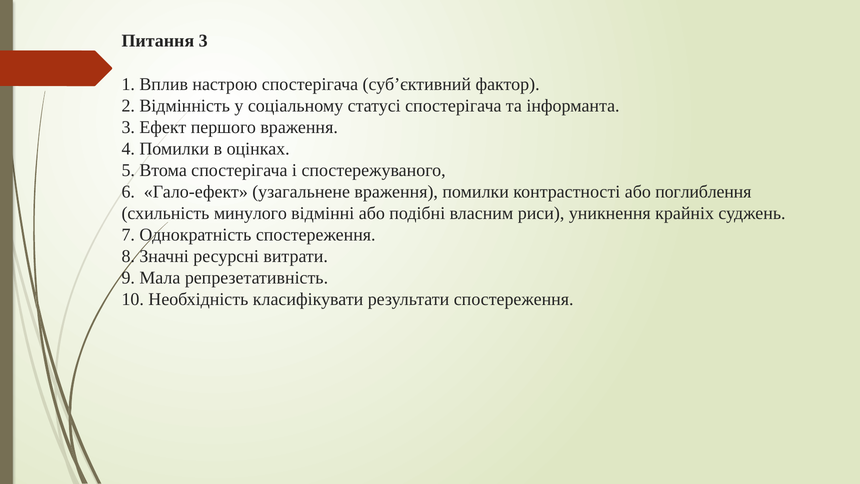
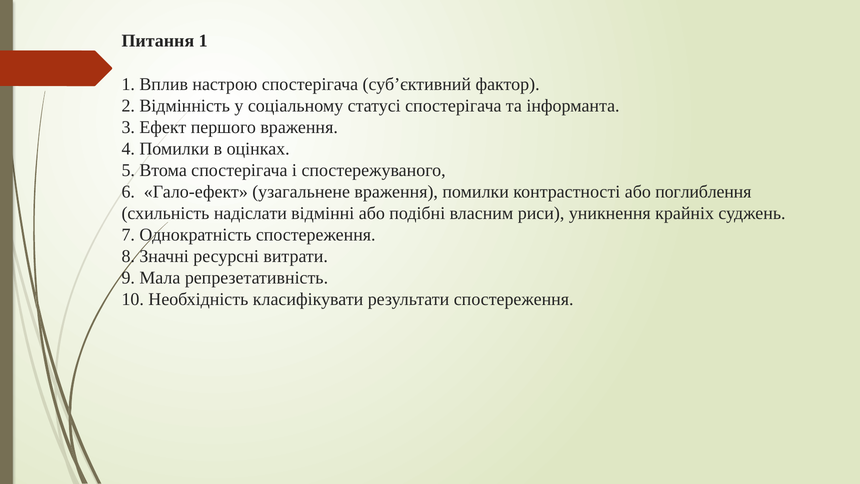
Питання 3: 3 -> 1
минулого: минулого -> надіслати
